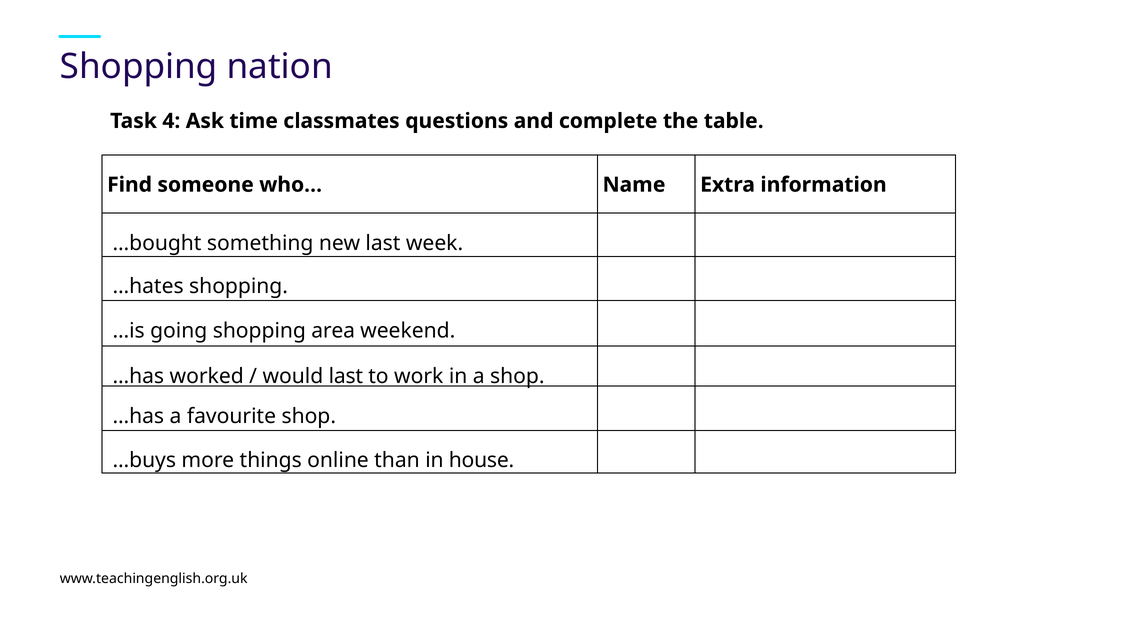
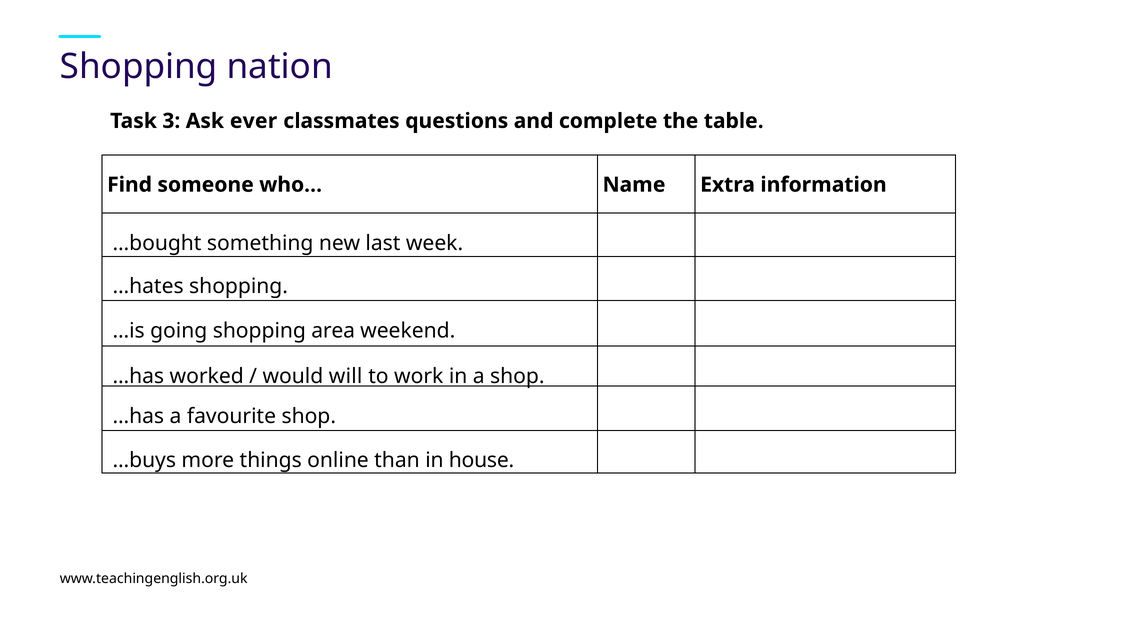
4: 4 -> 3
time: time -> ever
would last: last -> will
